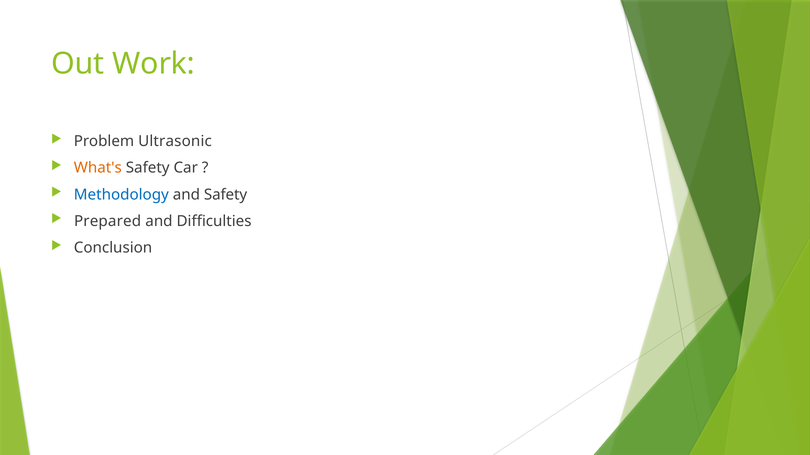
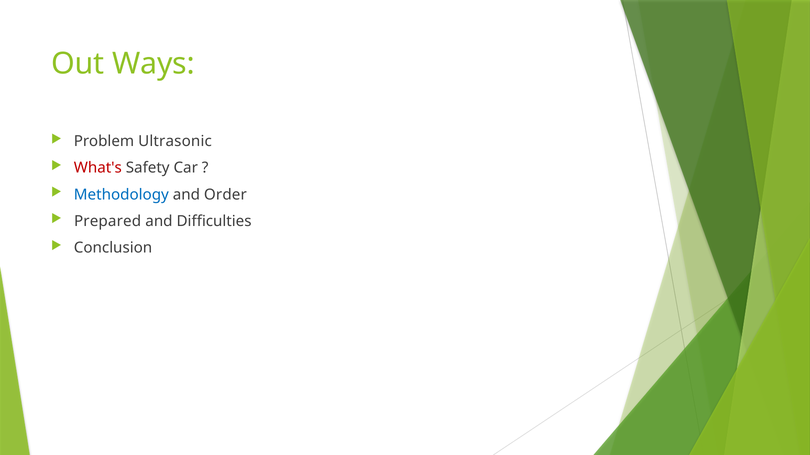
Work: Work -> Ways
What's colour: orange -> red
and Safety: Safety -> Order
